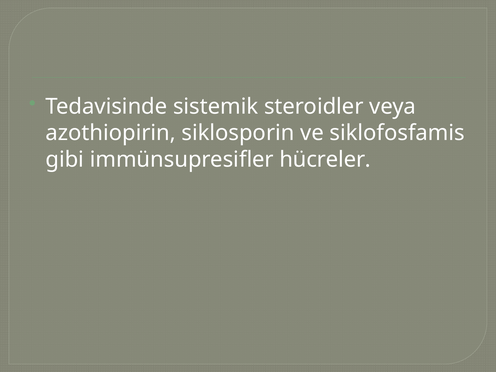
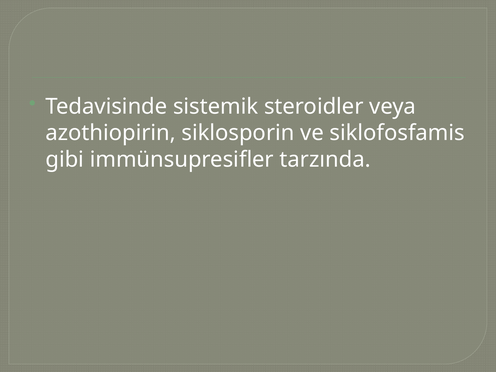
hücreler: hücreler -> tarzında
